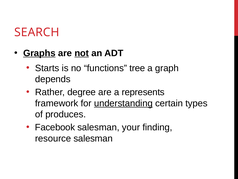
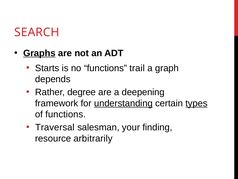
not underline: present -> none
tree: tree -> trail
represents: represents -> deepening
types underline: none -> present
of produces: produces -> functions
Facebook: Facebook -> Traversal
resource salesman: salesman -> arbitrarily
